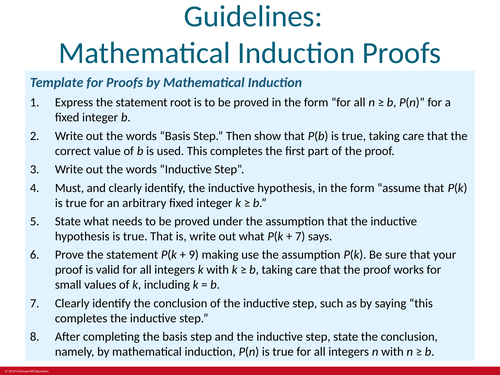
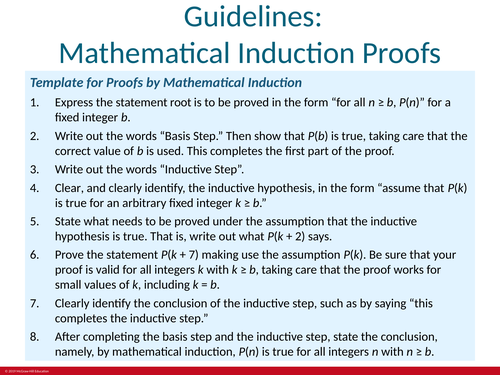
Must: Must -> Clear
7 at (300, 236): 7 -> 2
9 at (194, 255): 9 -> 7
